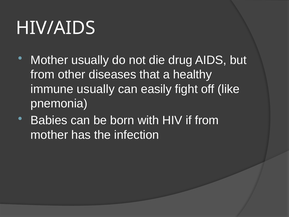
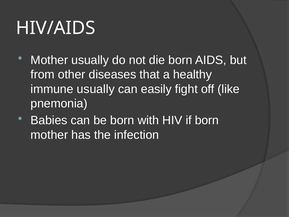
die drug: drug -> born
if from: from -> born
